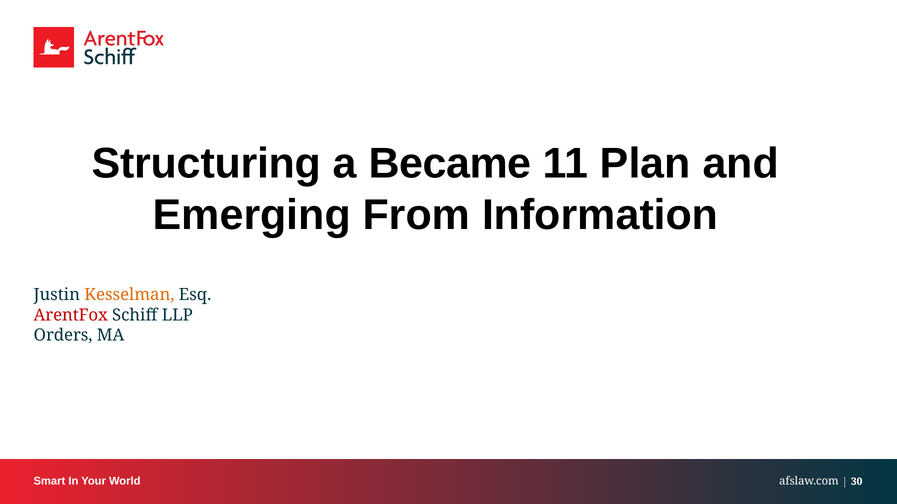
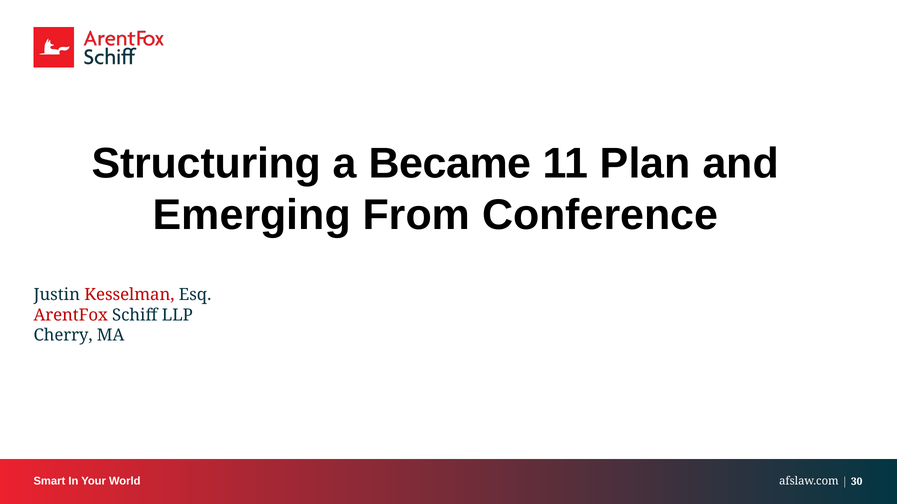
Information: Information -> Conference
Kesselman colour: orange -> red
Orders: Orders -> Cherry
